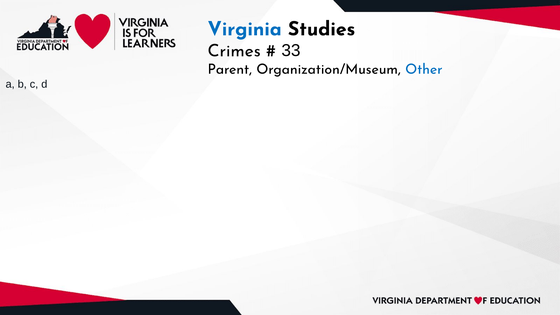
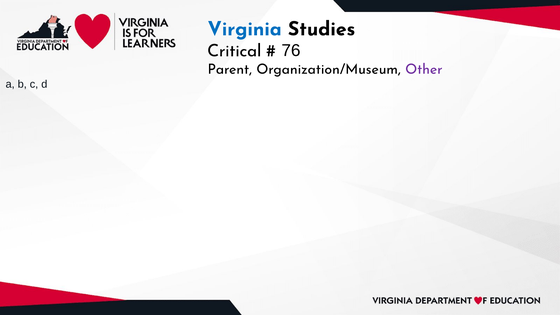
Crimes: Crimes -> Critical
33: 33 -> 76
Other colour: blue -> purple
